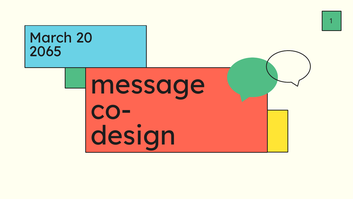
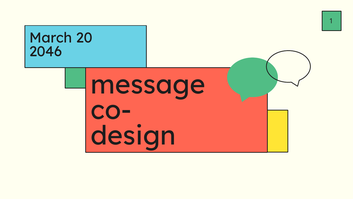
2065: 2065 -> 2046
